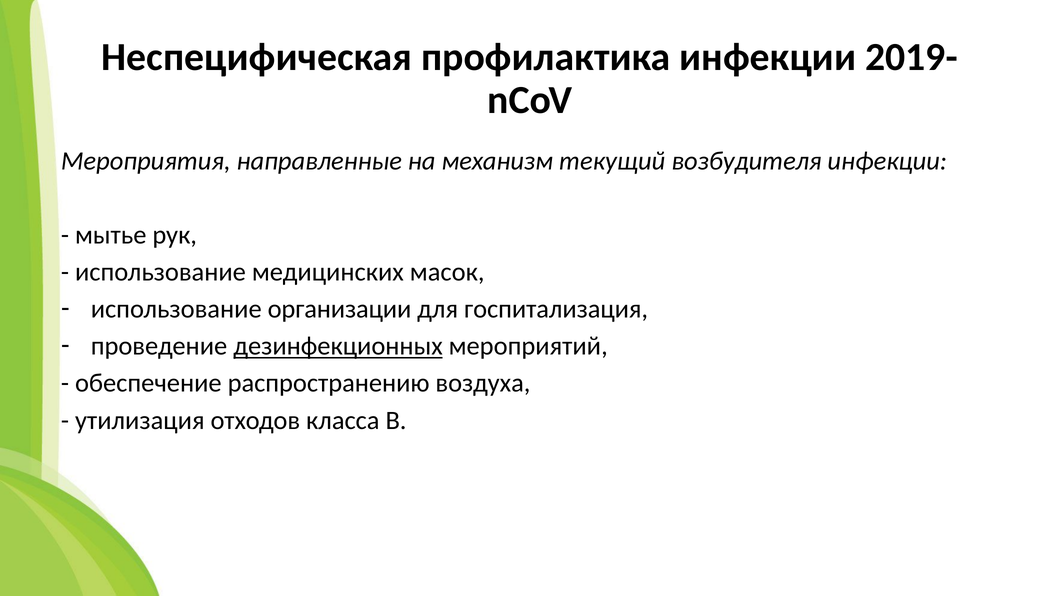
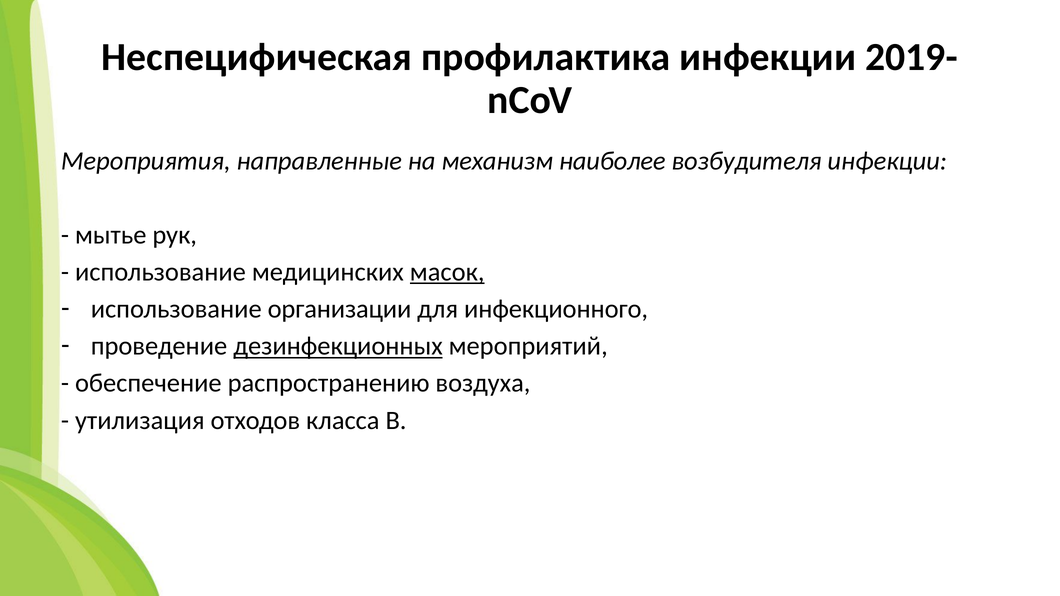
текущий: текущий -> наиболее
масок underline: none -> present
госпитализация: госпитализация -> инфекционного
